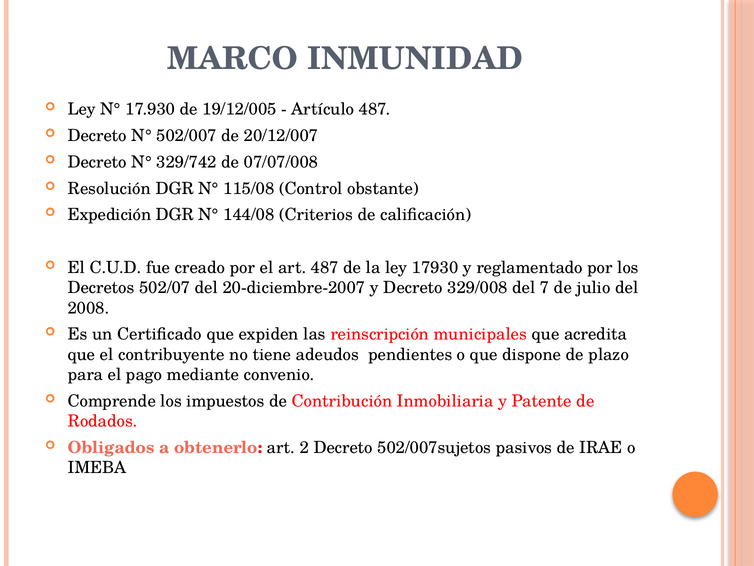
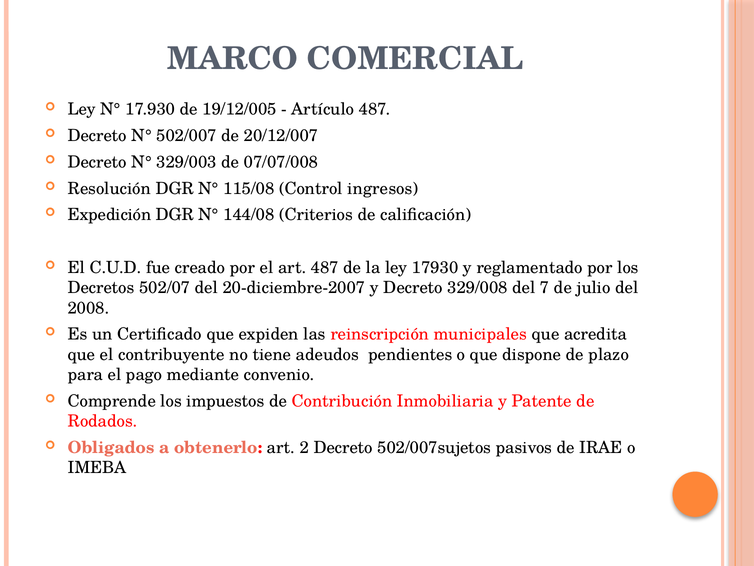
INMUNIDAD: INMUNIDAD -> COMERCIAL
329/742: 329/742 -> 329/003
obstante: obstante -> ingresos
